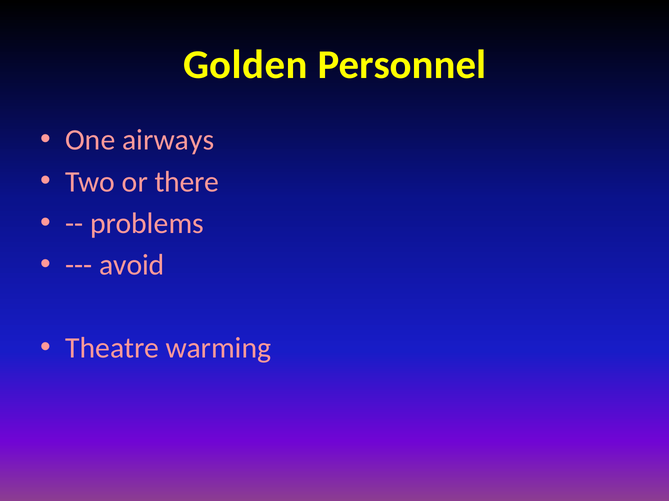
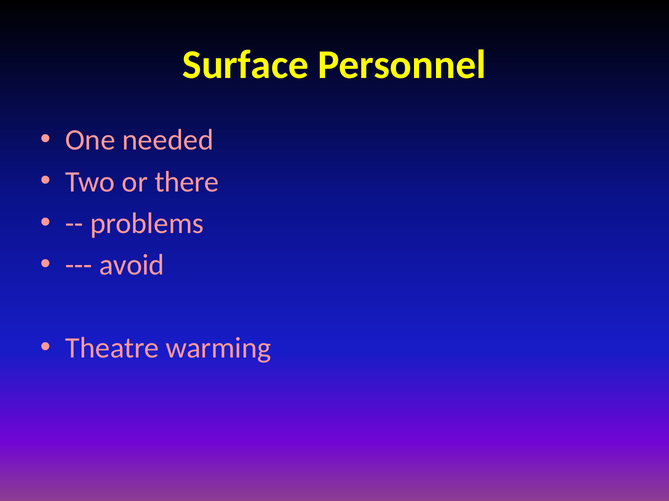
Golden: Golden -> Surface
airways: airways -> needed
